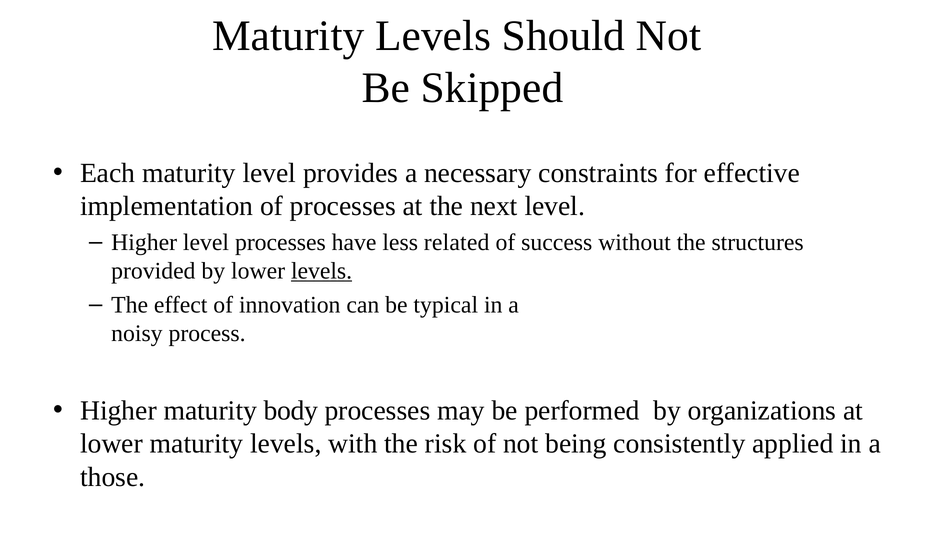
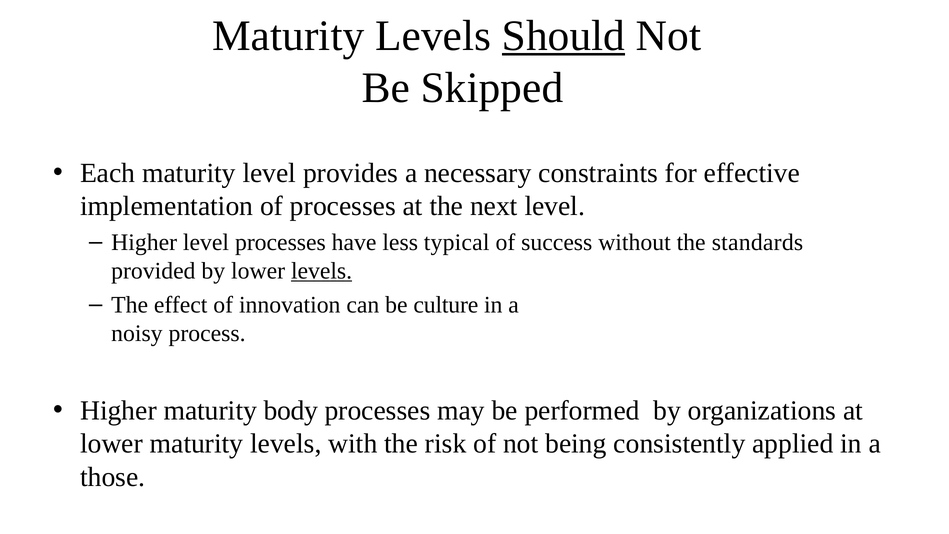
Should underline: none -> present
related: related -> typical
structures: structures -> standards
typical: typical -> culture
